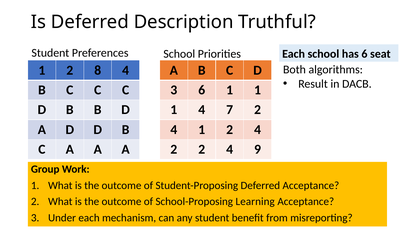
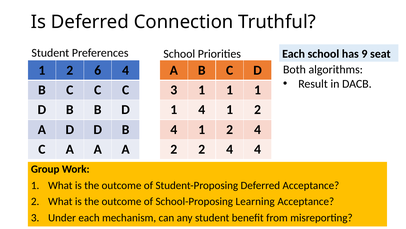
Description: Description -> Connection
has 6: 6 -> 9
8: 8 -> 6
3 6: 6 -> 1
1 4 7: 7 -> 1
4 9: 9 -> 4
